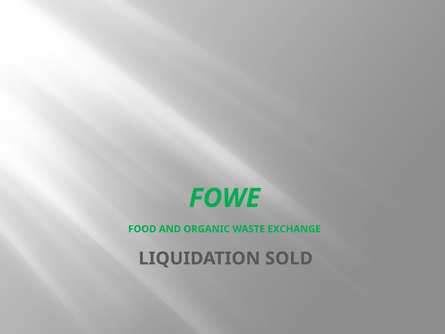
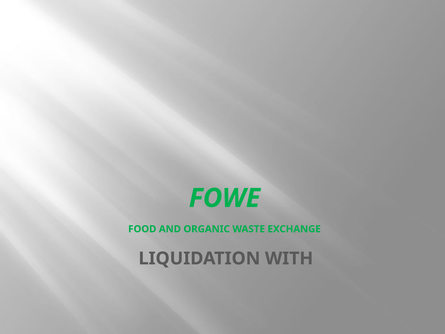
SOLD: SOLD -> WITH
